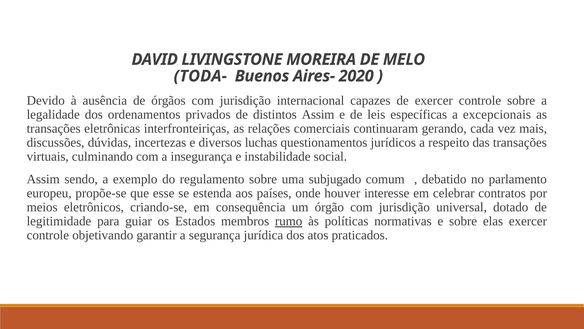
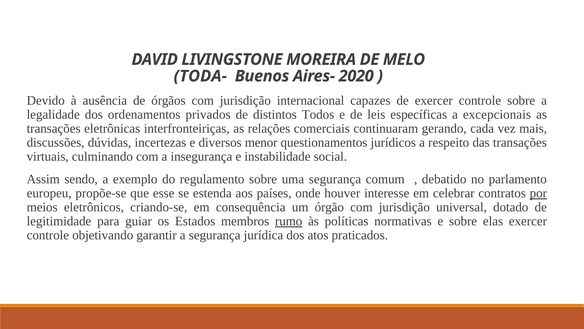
distintos Assim: Assim -> Todos
luchas: luchas -> menor
uma subjugado: subjugado -> segurança
por underline: none -> present
